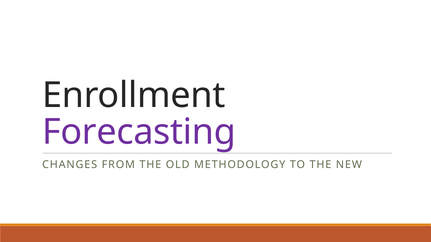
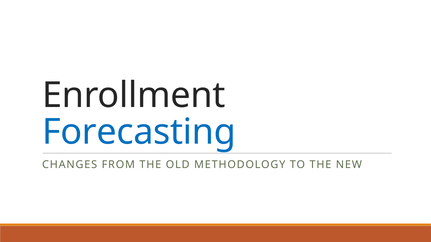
Forecasting colour: purple -> blue
